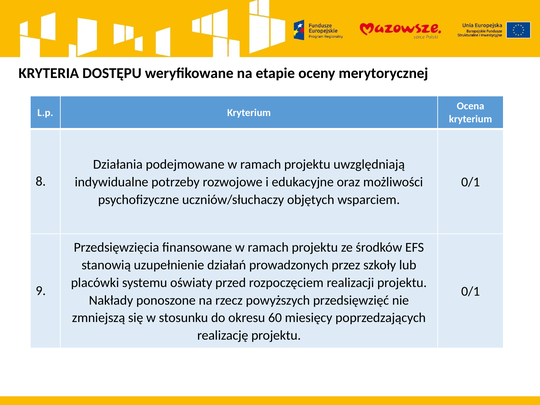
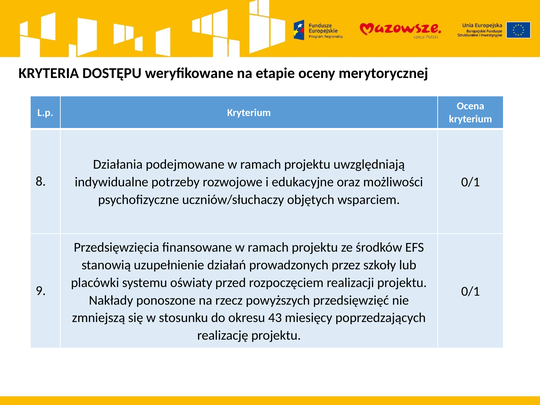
60: 60 -> 43
